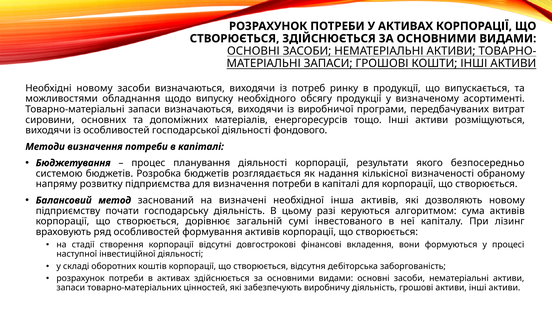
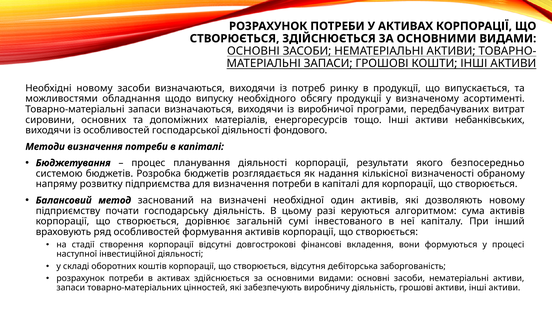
розміщуються: розміщуються -> небанківських
інша: інша -> один
лізинг: лізинг -> інший
